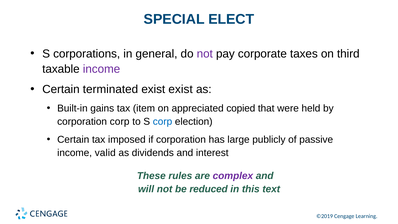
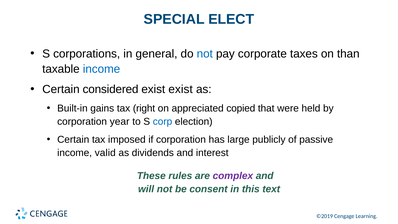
not at (205, 54) colour: purple -> blue
third: third -> than
income at (102, 69) colour: purple -> blue
terminated: terminated -> considered
item: item -> right
corporation corp: corp -> year
reduced: reduced -> consent
